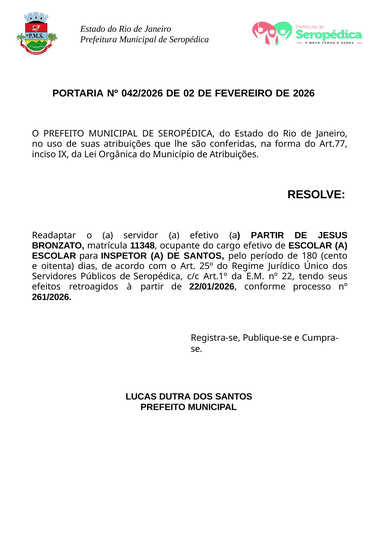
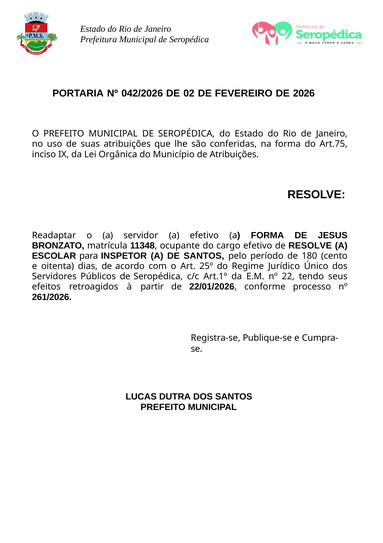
Art.77: Art.77 -> Art.75
PARTIR at (267, 235): PARTIR -> FORMA
de ESCOLAR: ESCOLAR -> RESOLVE
